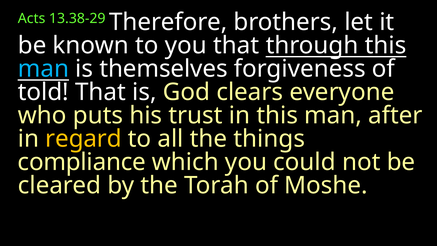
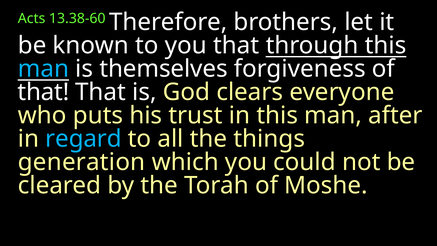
13.38-29: 13.38-29 -> 13.38-60
told at (43, 92): told -> that
regard colour: yellow -> light blue
compliance: compliance -> generation
